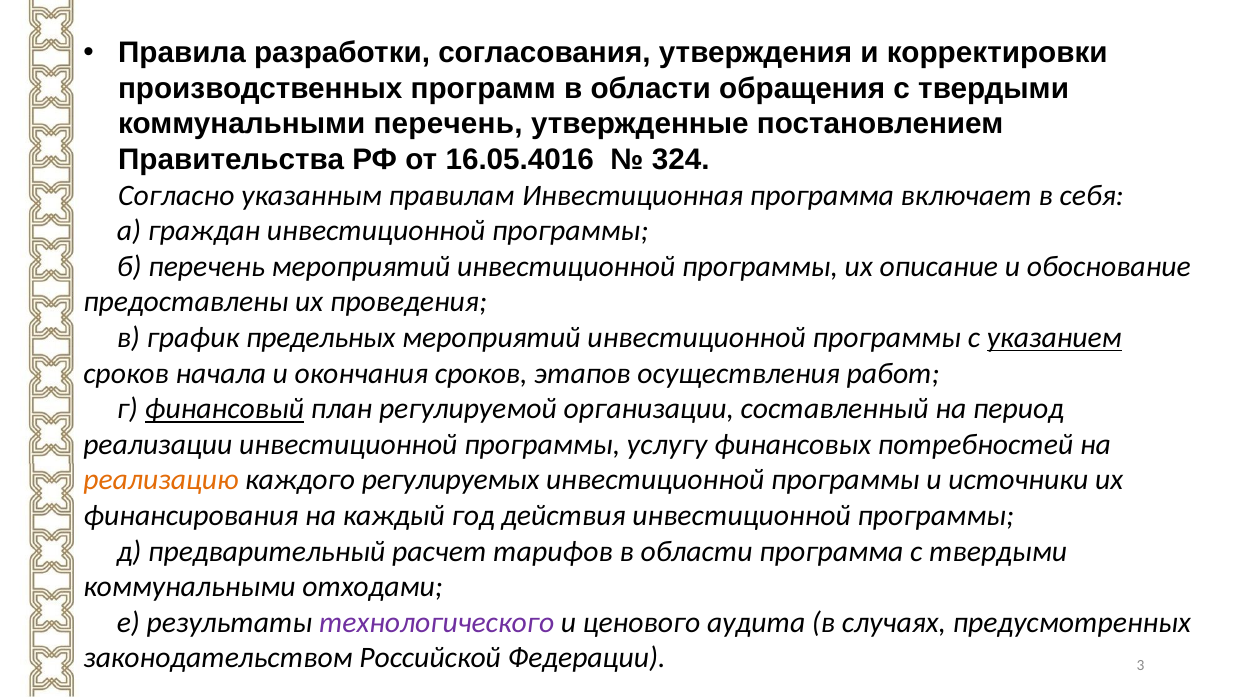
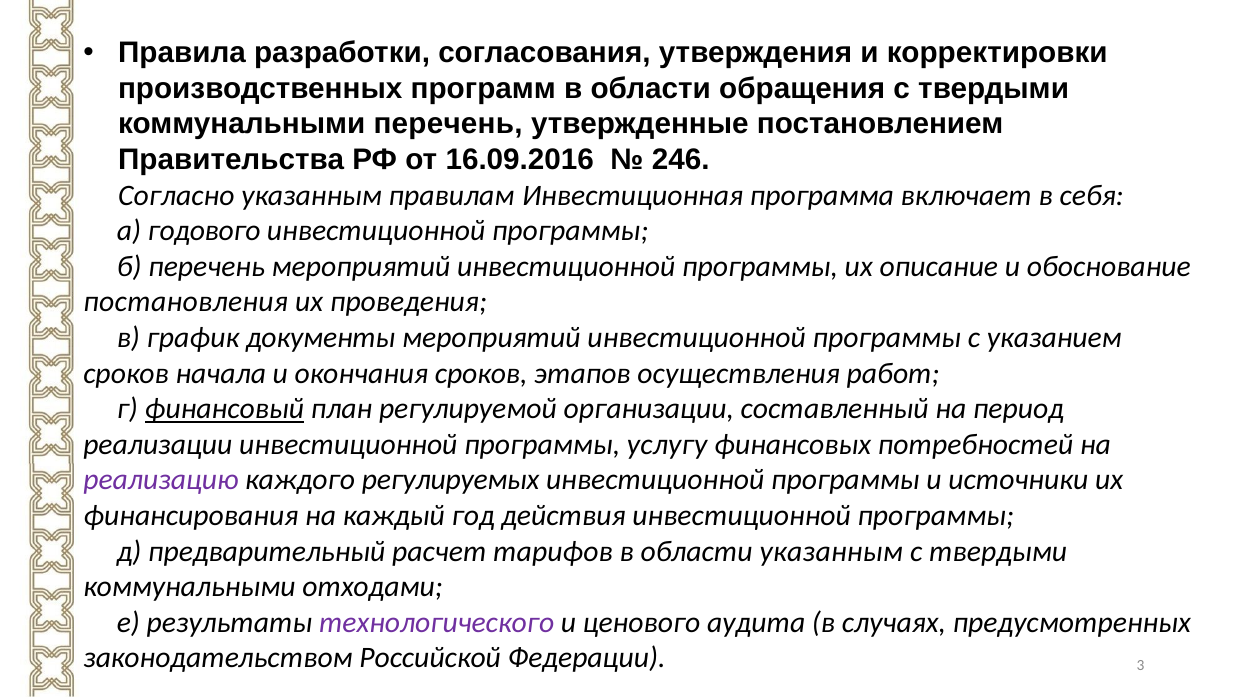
16.05.4016: 16.05.4016 -> 16.09.2016
324: 324 -> 246
граждан: граждан -> годового
предоставлены: предоставлены -> постановления
предельных: предельных -> документы
указанием underline: present -> none
реализацию colour: orange -> purple
области программа: программа -> указанным
